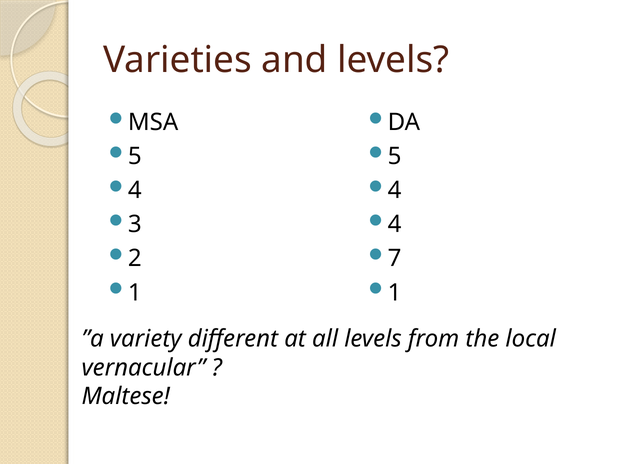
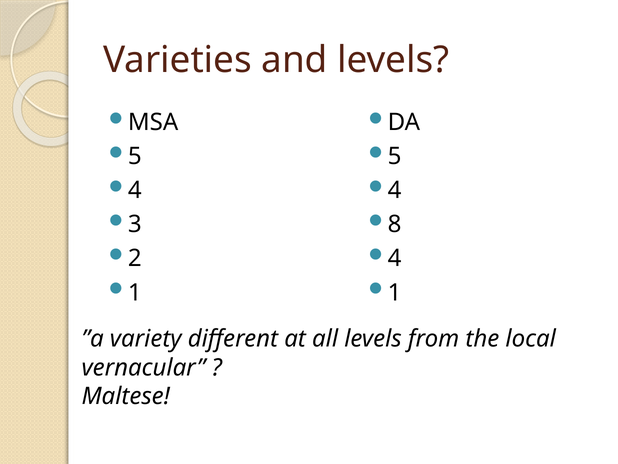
4 at (395, 224): 4 -> 8
7 at (395, 258): 7 -> 4
